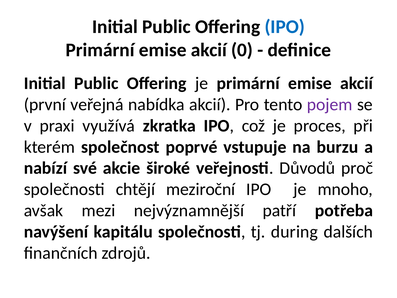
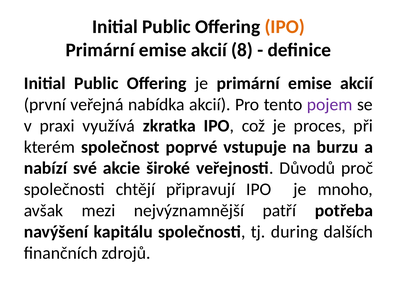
IPO at (285, 27) colour: blue -> orange
0: 0 -> 8
meziroční: meziroční -> připravují
